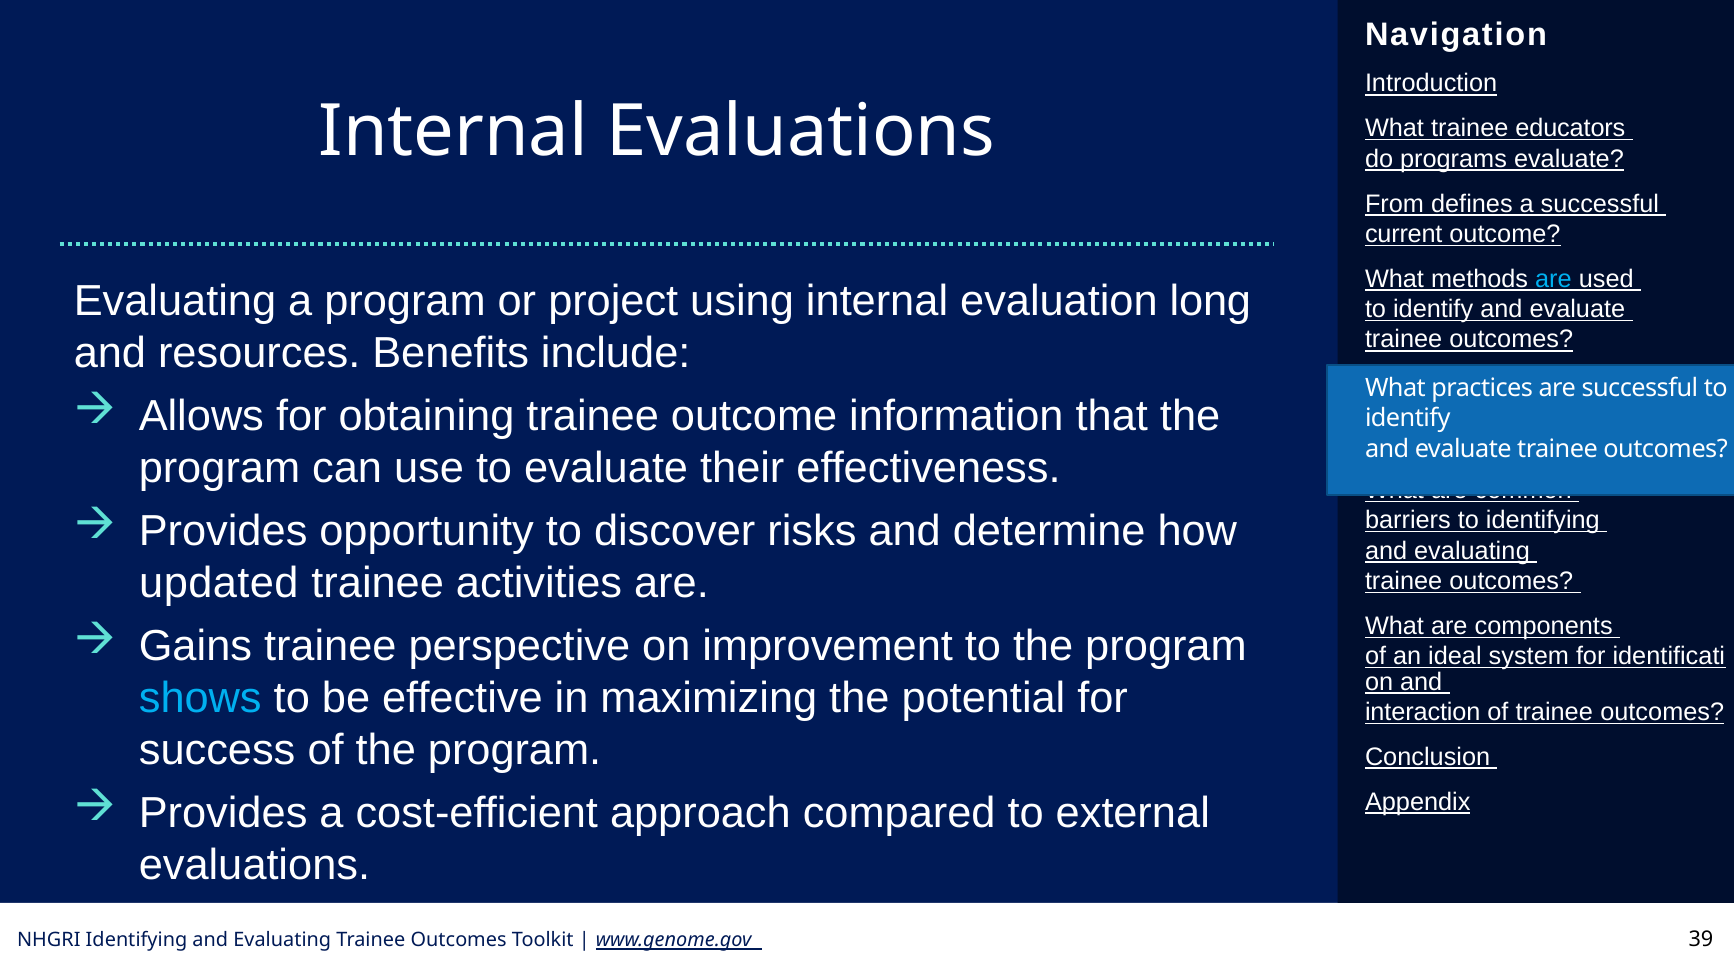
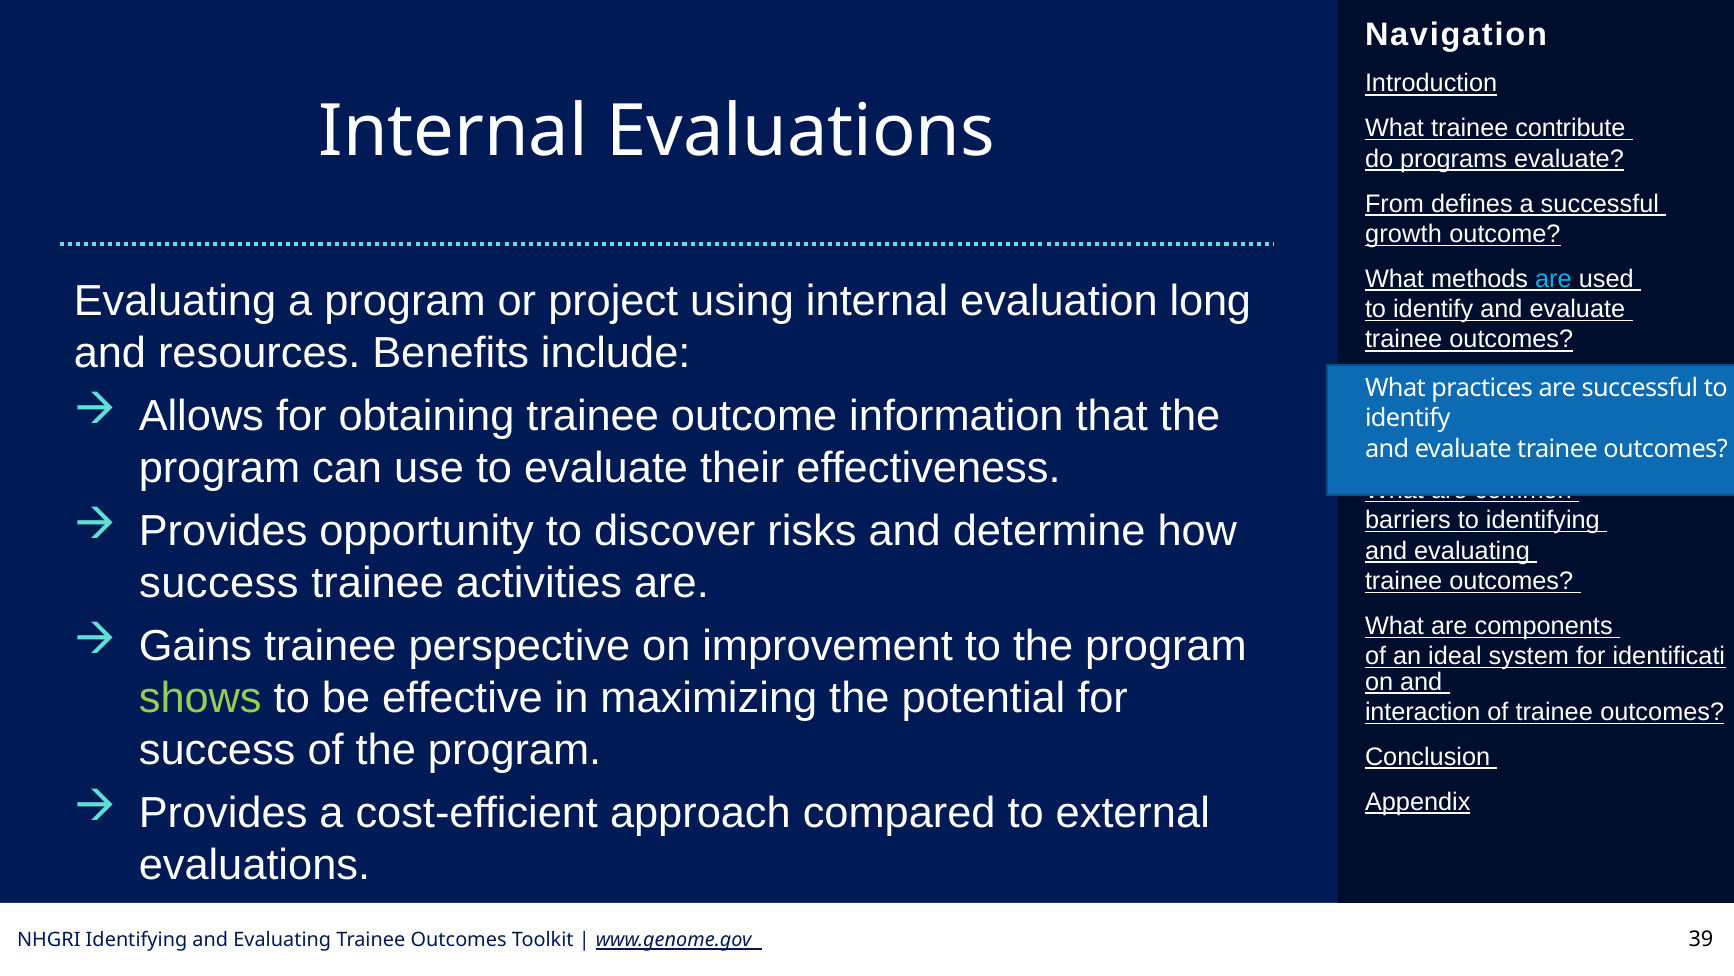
educators: educators -> contribute
current: current -> growth
updated at (219, 583): updated -> success
shows colour: light blue -> light green
